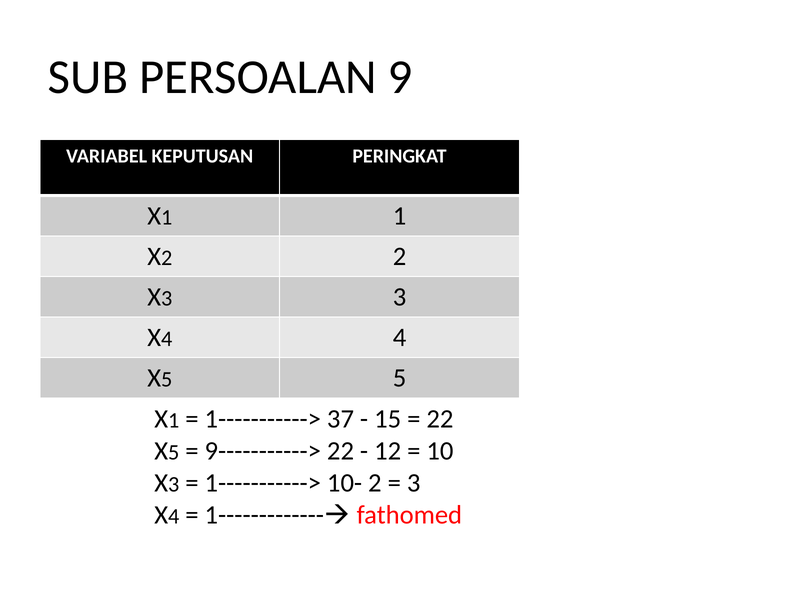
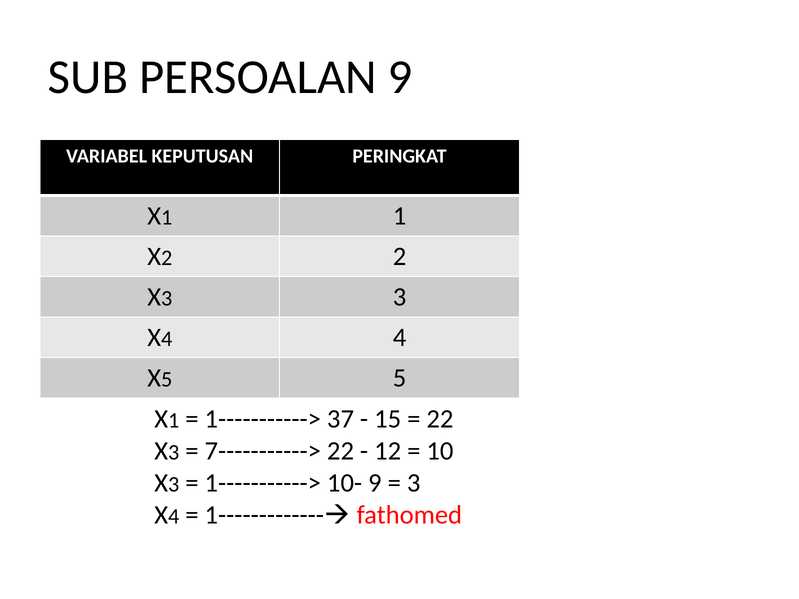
5 at (174, 453): 5 -> 3
9----------->: 9-----------> -> 7----------->
10- 2: 2 -> 9
